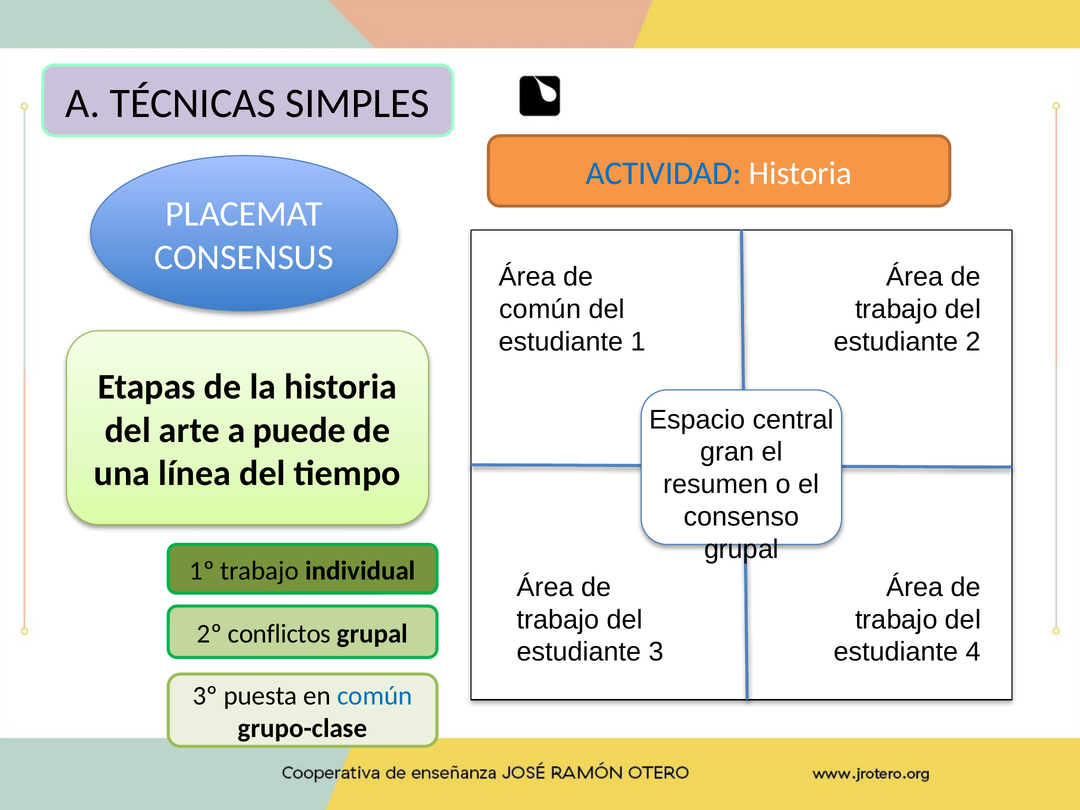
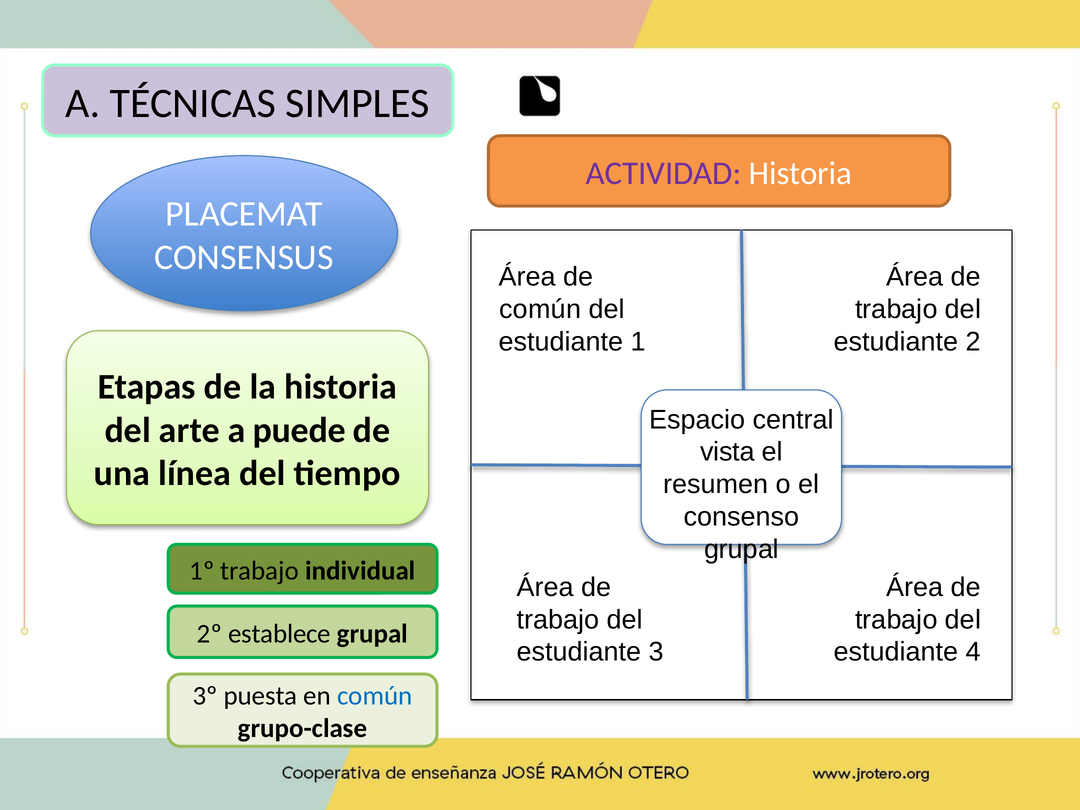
ACTIVIDAD colour: blue -> purple
gran: gran -> vista
conflictos: conflictos -> establece
